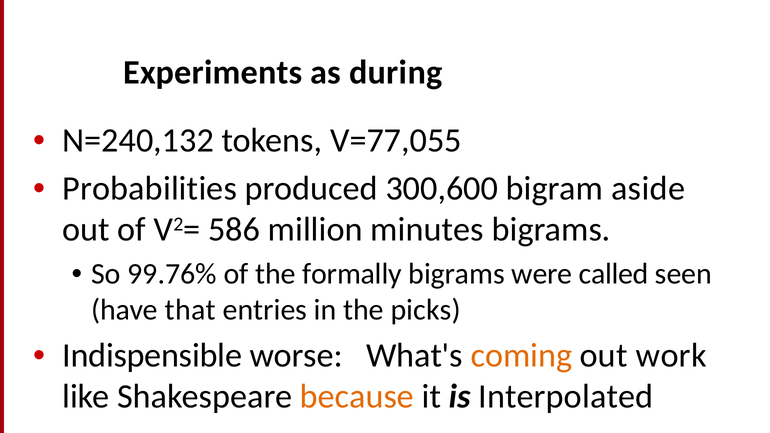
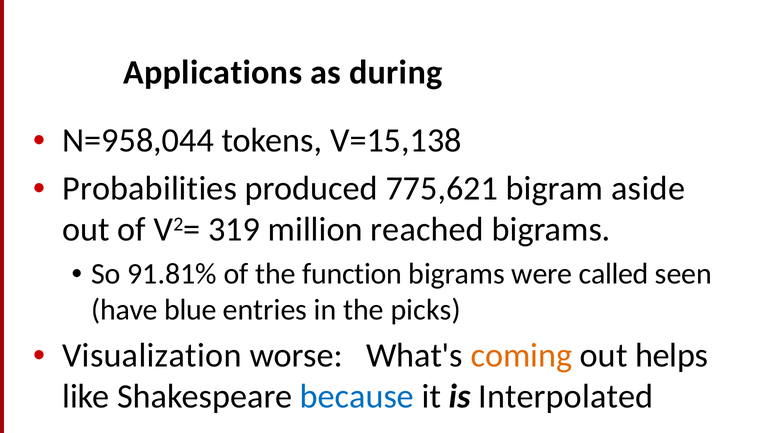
Experiments: Experiments -> Applications
N=240,132: N=240,132 -> N=958,044
V=77,055: V=77,055 -> V=15,138
300,600: 300,600 -> 775,621
586: 586 -> 319
minutes: minutes -> reached
99.76%: 99.76% -> 91.81%
formally: formally -> function
that: that -> blue
Indispensible: Indispensible -> Visualization
work: work -> helps
because colour: orange -> blue
